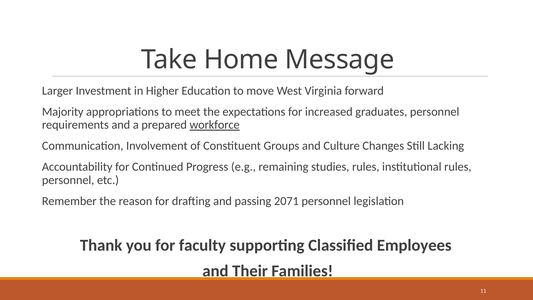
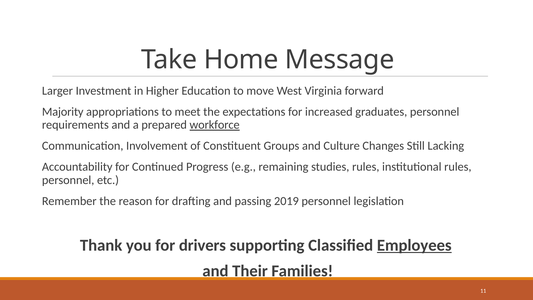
2071: 2071 -> 2019
faculty: faculty -> drivers
Employees underline: none -> present
